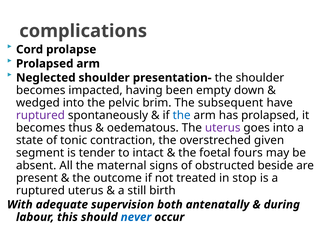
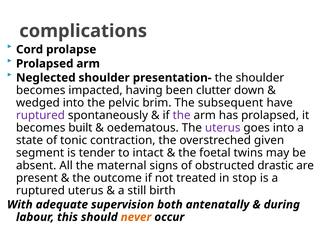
empty: empty -> clutter
the at (182, 116) colour: blue -> purple
thus: thus -> built
fours: fours -> twins
beside: beside -> drastic
never colour: blue -> orange
